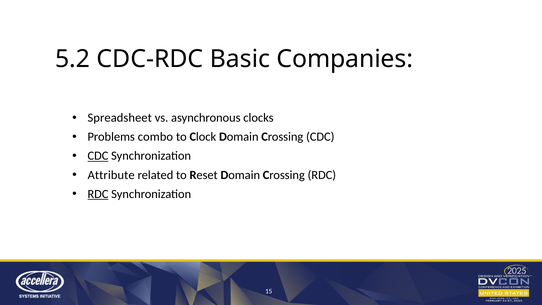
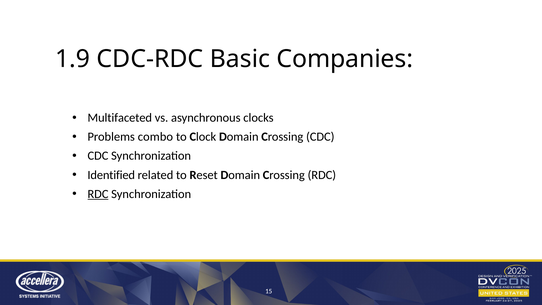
5.2: 5.2 -> 1.9
Spreadsheet: Spreadsheet -> Multifaceted
CDC at (98, 156) underline: present -> none
Attribute: Attribute -> Identified
